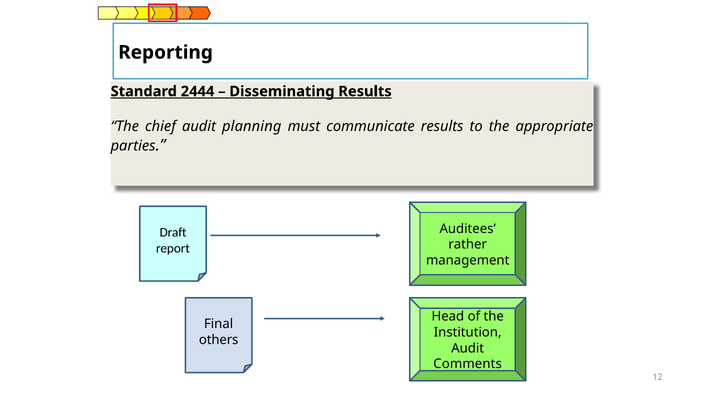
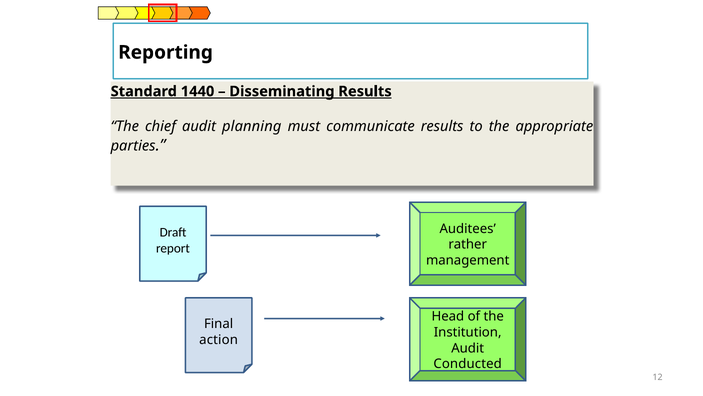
2444: 2444 -> 1440
others: others -> action
Comments: Comments -> Conducted
